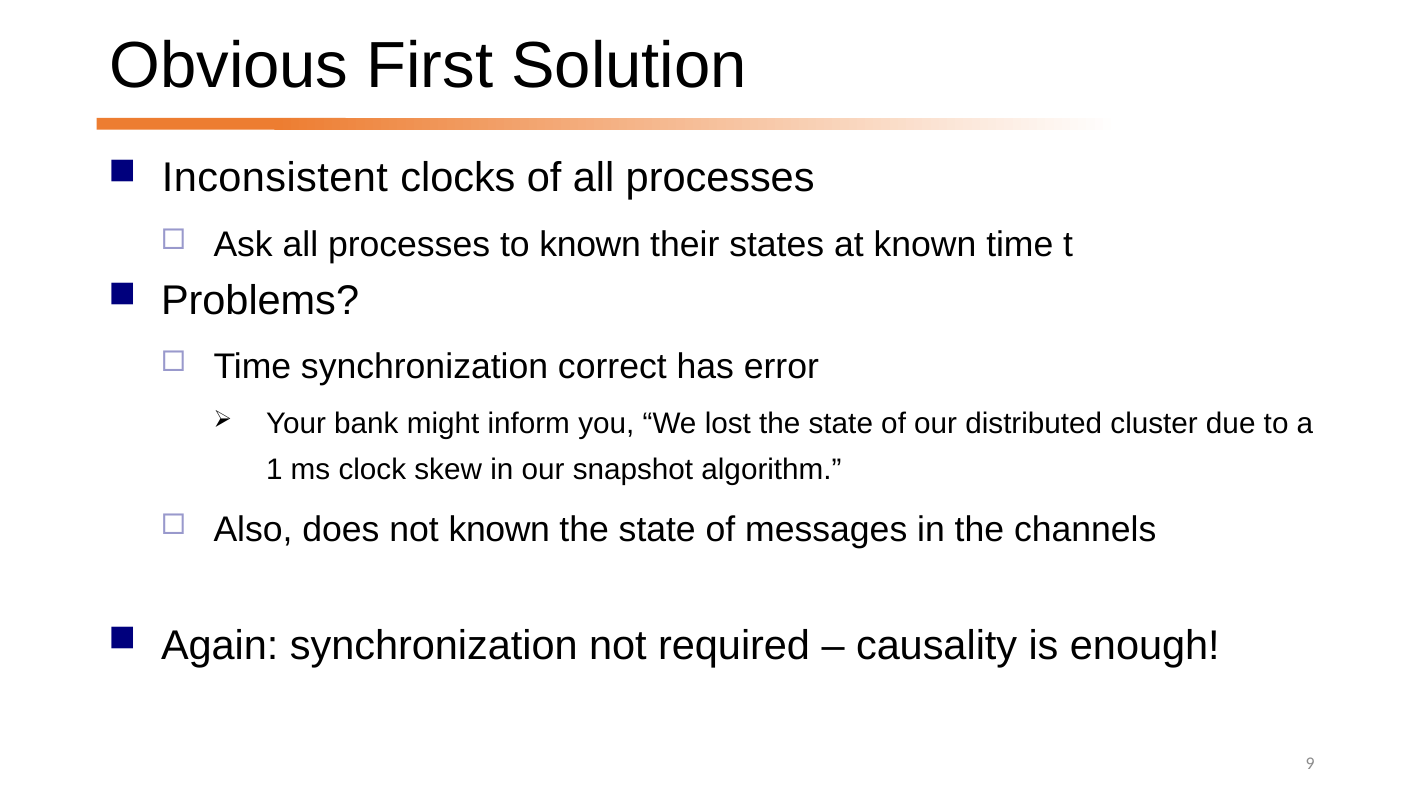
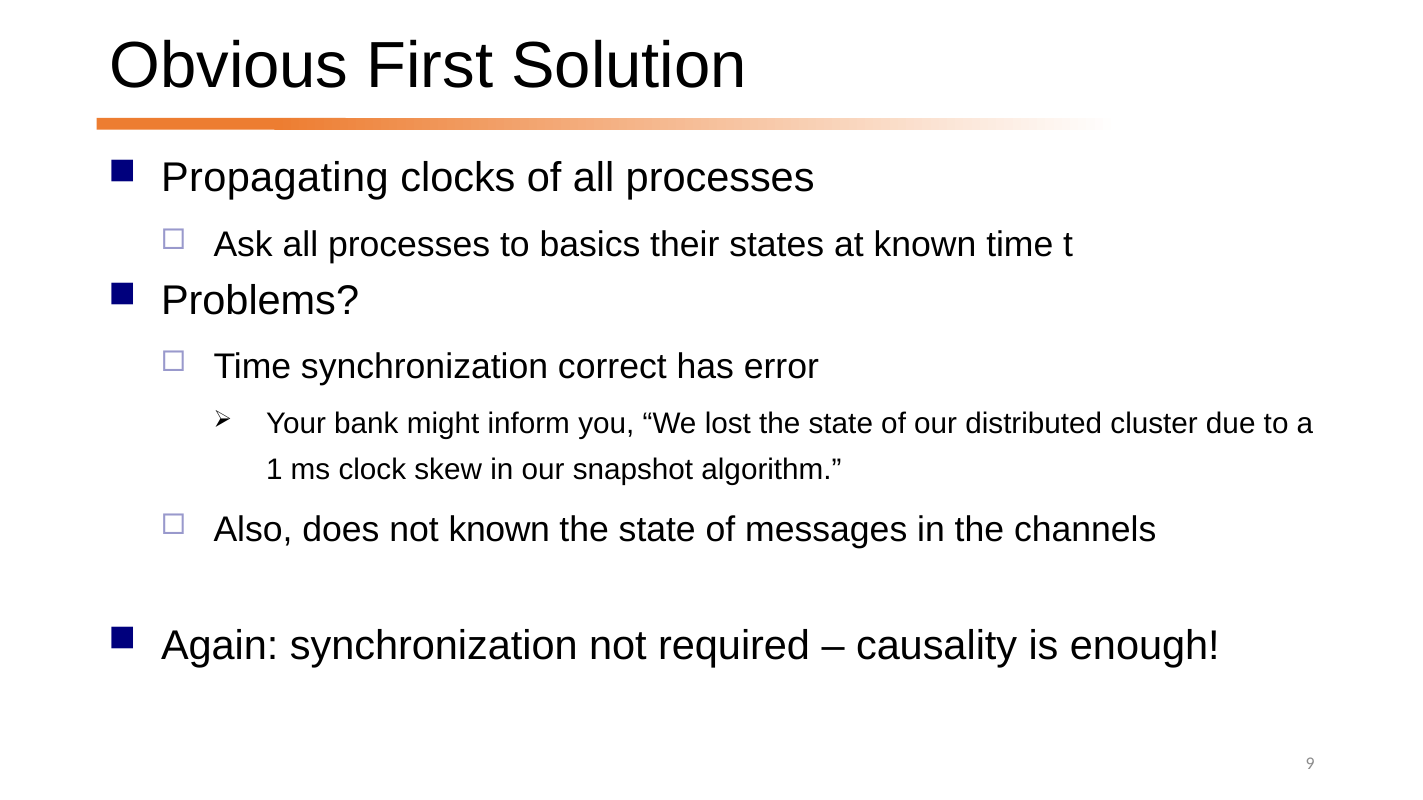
Inconsistent: Inconsistent -> Propagating
to known: known -> basics
